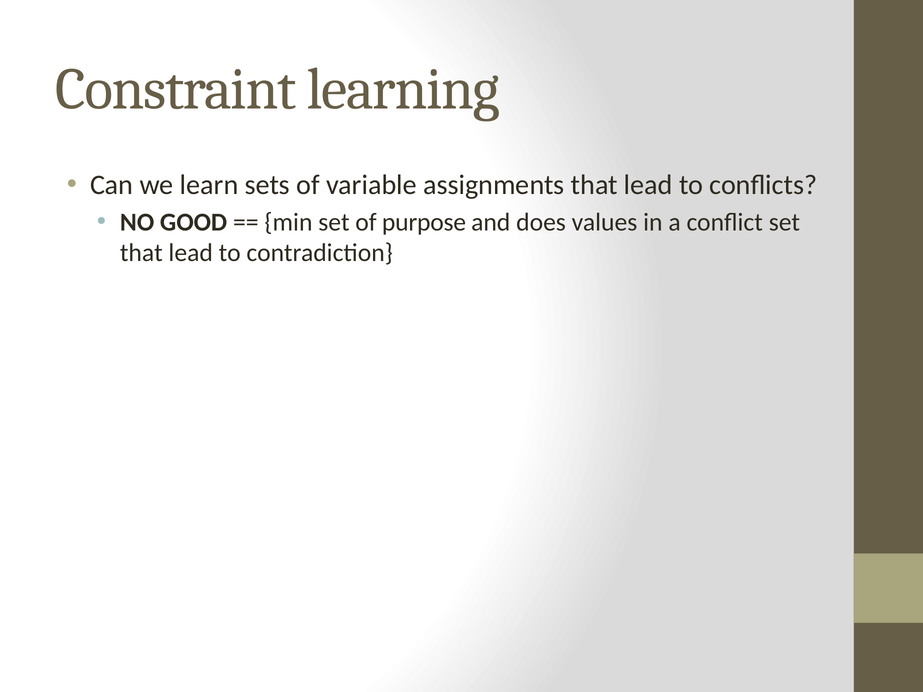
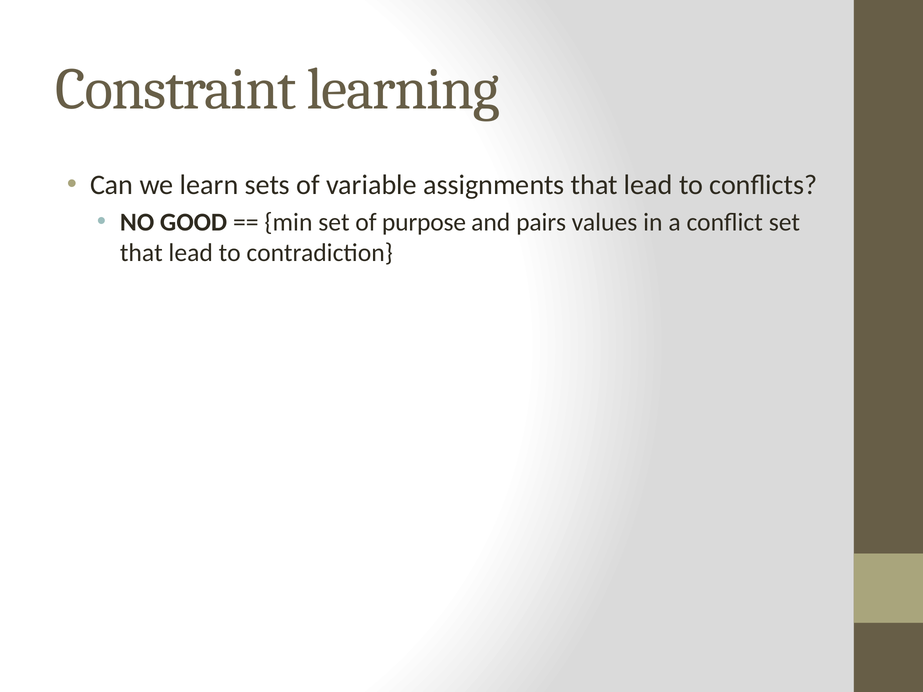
does: does -> pairs
